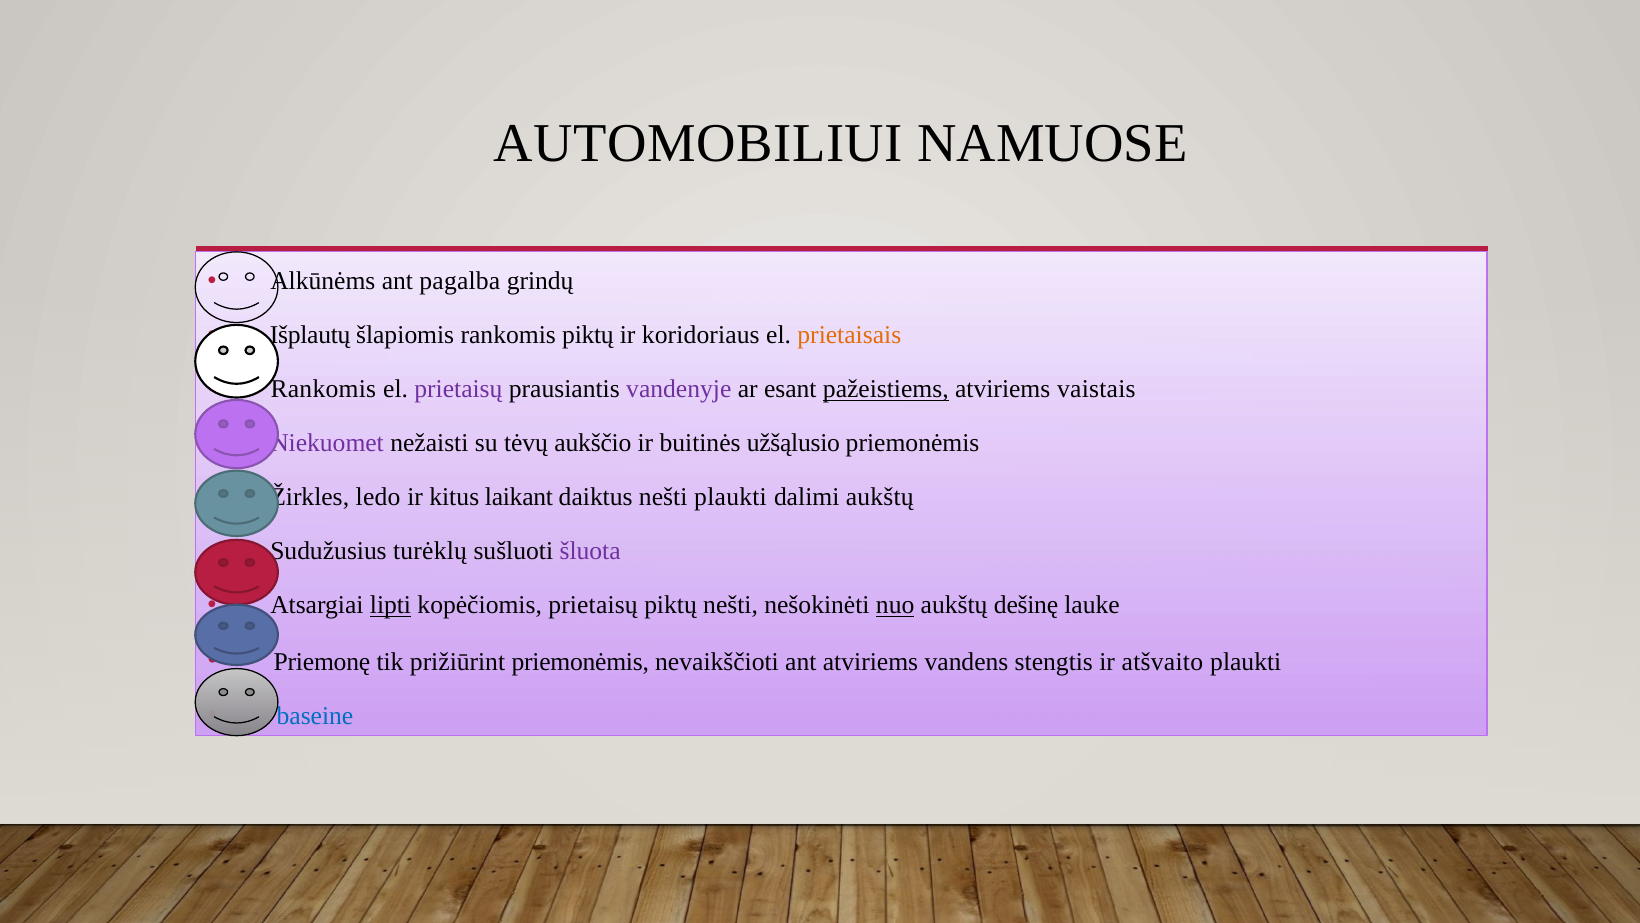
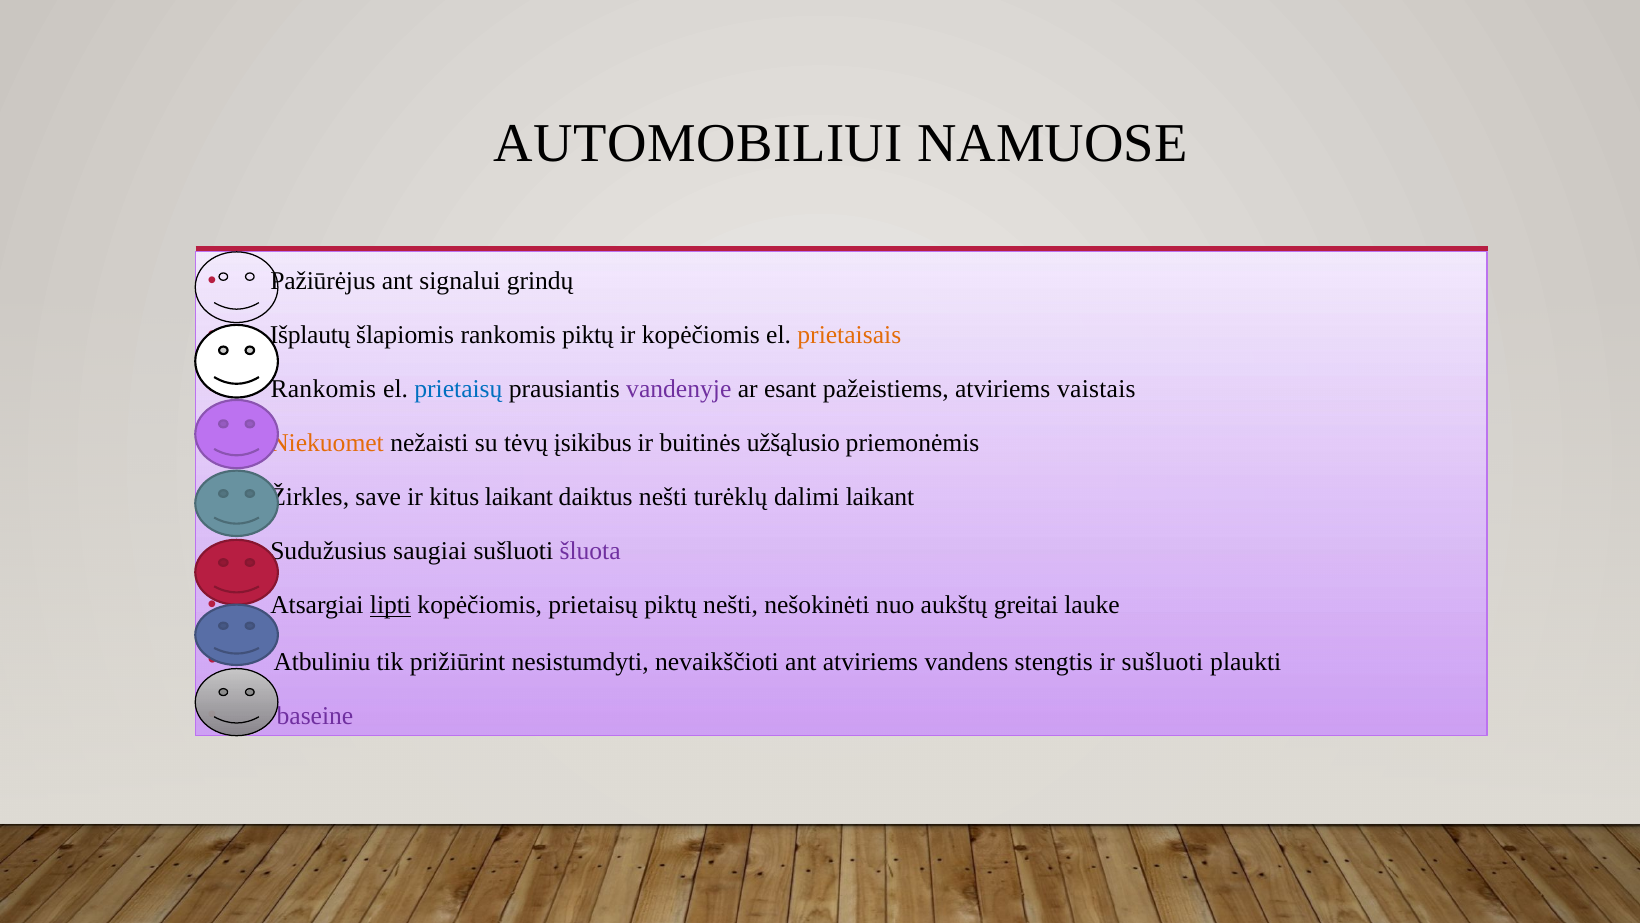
Alkūnėms: Alkūnėms -> Pažiūrėjus
pagalba: pagalba -> signalui
ir koridoriaus: koridoriaus -> kopėčiomis
prietaisų at (458, 389) colour: purple -> blue
pažeistiems underline: present -> none
Niekuomet colour: purple -> orange
aukščio: aukščio -> įsikibus
ledo: ledo -> save
nešti plaukti: plaukti -> turėklų
dalimi aukštų: aukštų -> laikant
turėklų: turėklų -> saugiai
nuo underline: present -> none
dešinę: dešinę -> greitai
Priemonę: Priemonę -> Atbuliniu
prižiūrint priemonėmis: priemonėmis -> nesistumdyti
ir atšvaito: atšvaito -> sušluoti
baseine colour: blue -> purple
